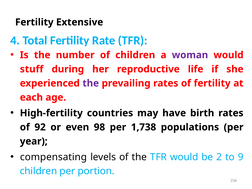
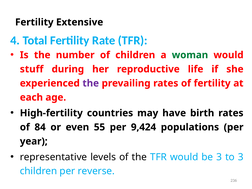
woman colour: purple -> green
92: 92 -> 84
98: 98 -> 55
1,738: 1,738 -> 9,424
compensating: compensating -> representative
be 2: 2 -> 3
to 9: 9 -> 3
portion: portion -> reverse
